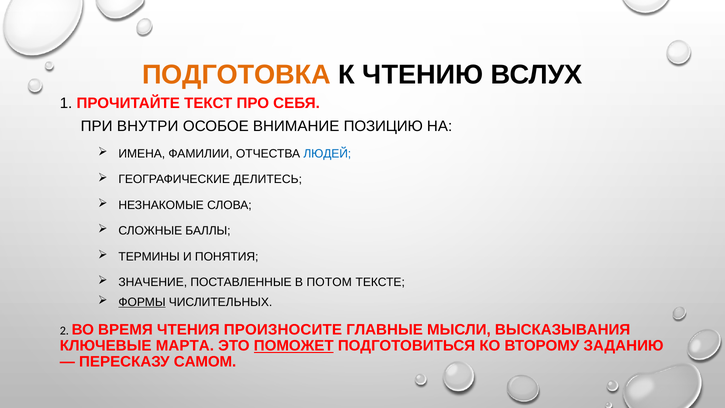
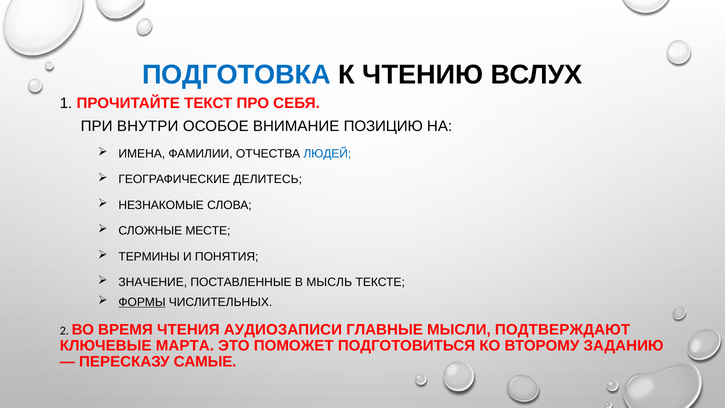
ПОДГОТОВКА colour: orange -> blue
БАЛЛЫ: БАЛЛЫ -> МЕСТЕ
ПОТОМ: ПОТОМ -> МЫСЛЬ
ПРОИЗНОСИТЕ: ПРОИЗНОСИТЕ -> АУДИОЗАПИСИ
ВЫСКАЗЫВАНИЯ: ВЫСКАЗЫВАНИЯ -> ПОДТВЕРЖДАЮТ
ПОМОЖЕТ underline: present -> none
САМОМ: САМОМ -> САМЫЕ
